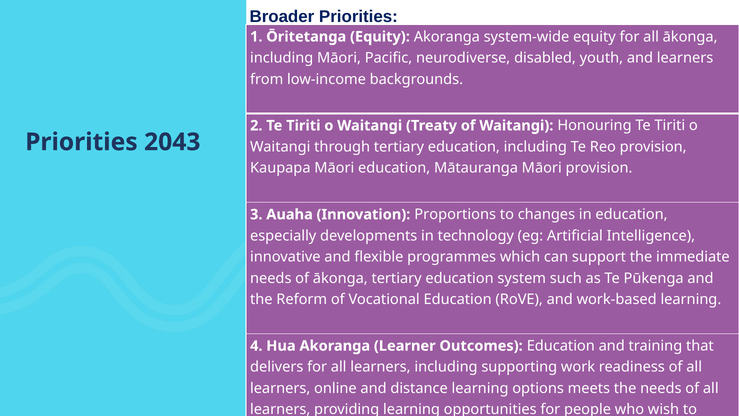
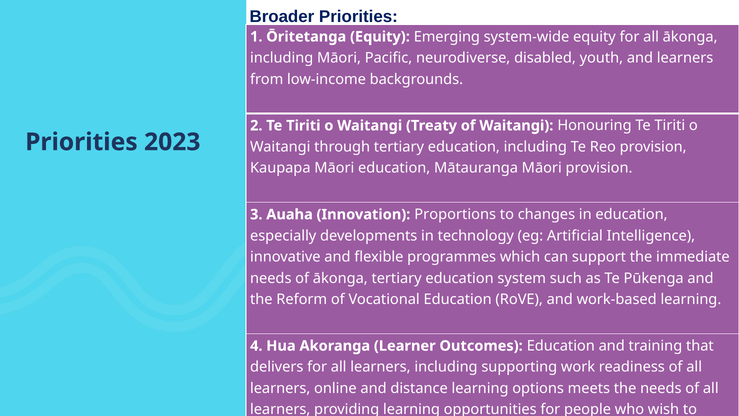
Equity Akoranga: Akoranga -> Emerging
2043: 2043 -> 2023
